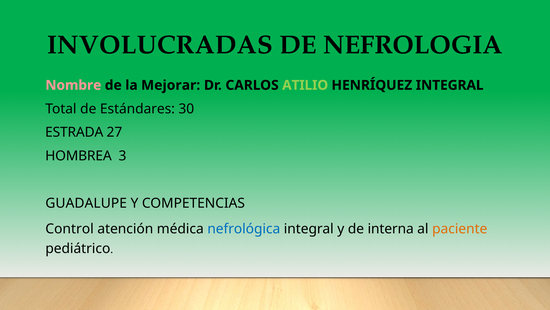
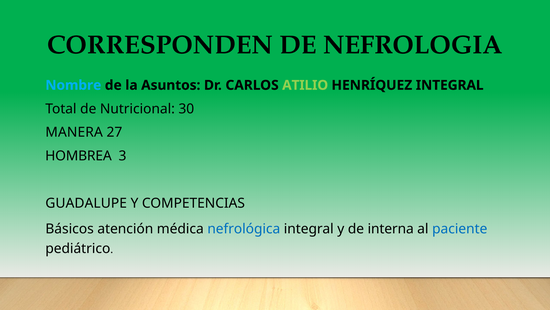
INVOLUCRADAS: INVOLUCRADAS -> CORRESPONDEN
Nombre colour: pink -> light blue
Mejorar: Mejorar -> Asuntos
Estándares: Estándares -> Nutricional
ESTRADA: ESTRADA -> MANERA
Control: Control -> Básicos
paciente colour: orange -> blue
